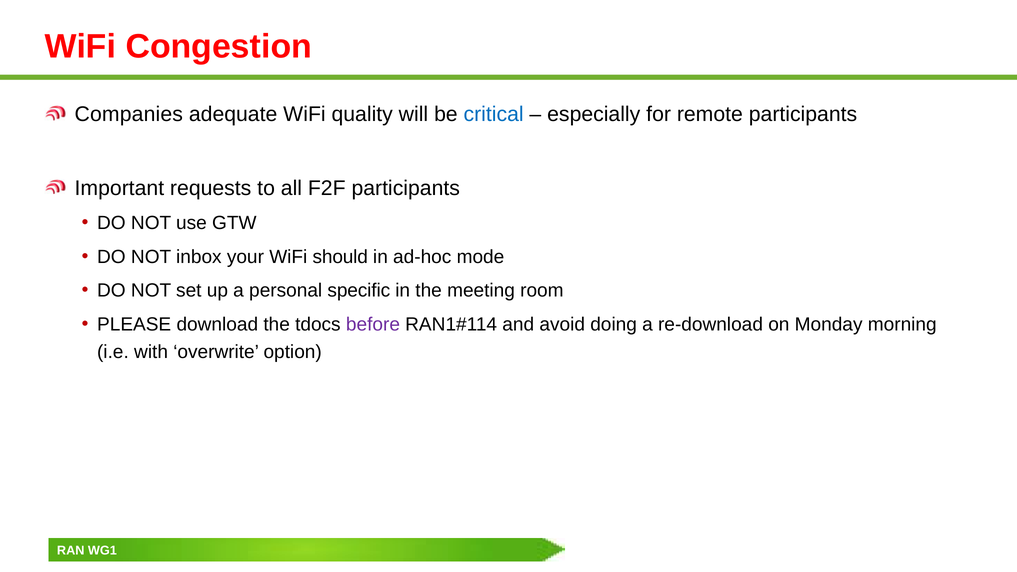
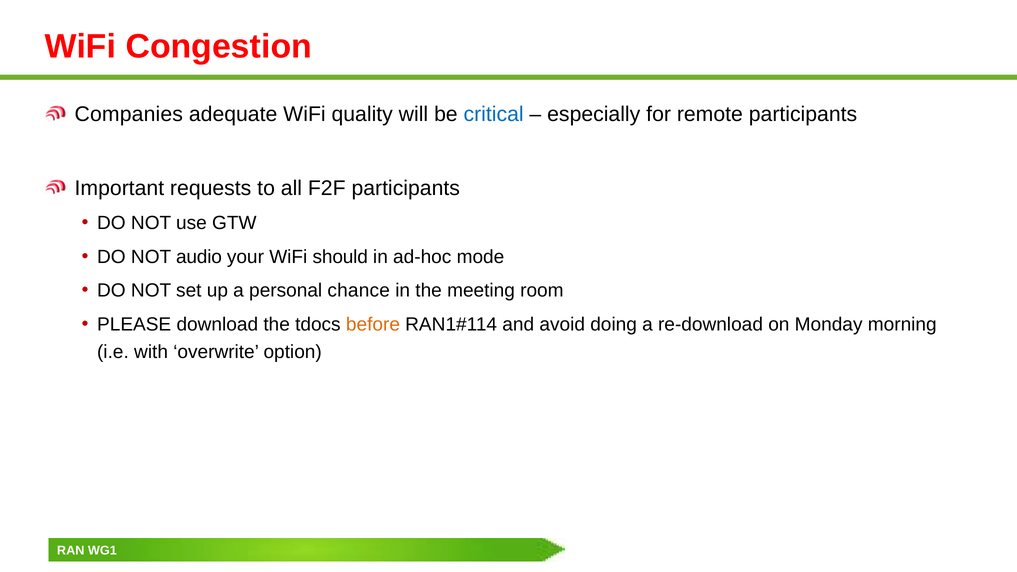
inbox: inbox -> audio
specific: specific -> chance
before colour: purple -> orange
